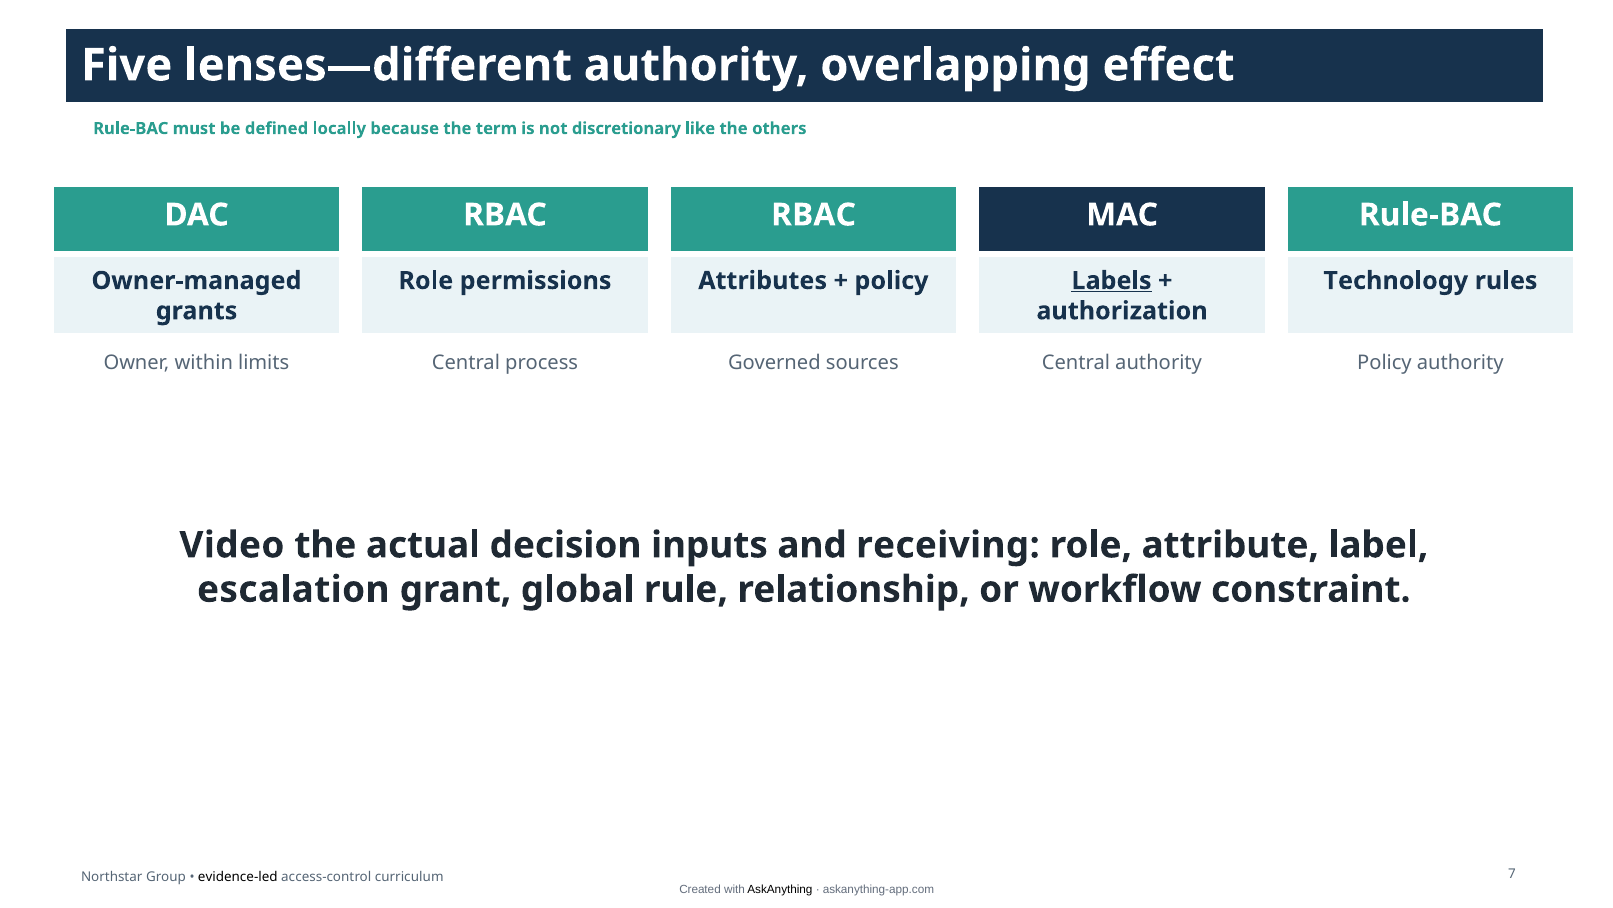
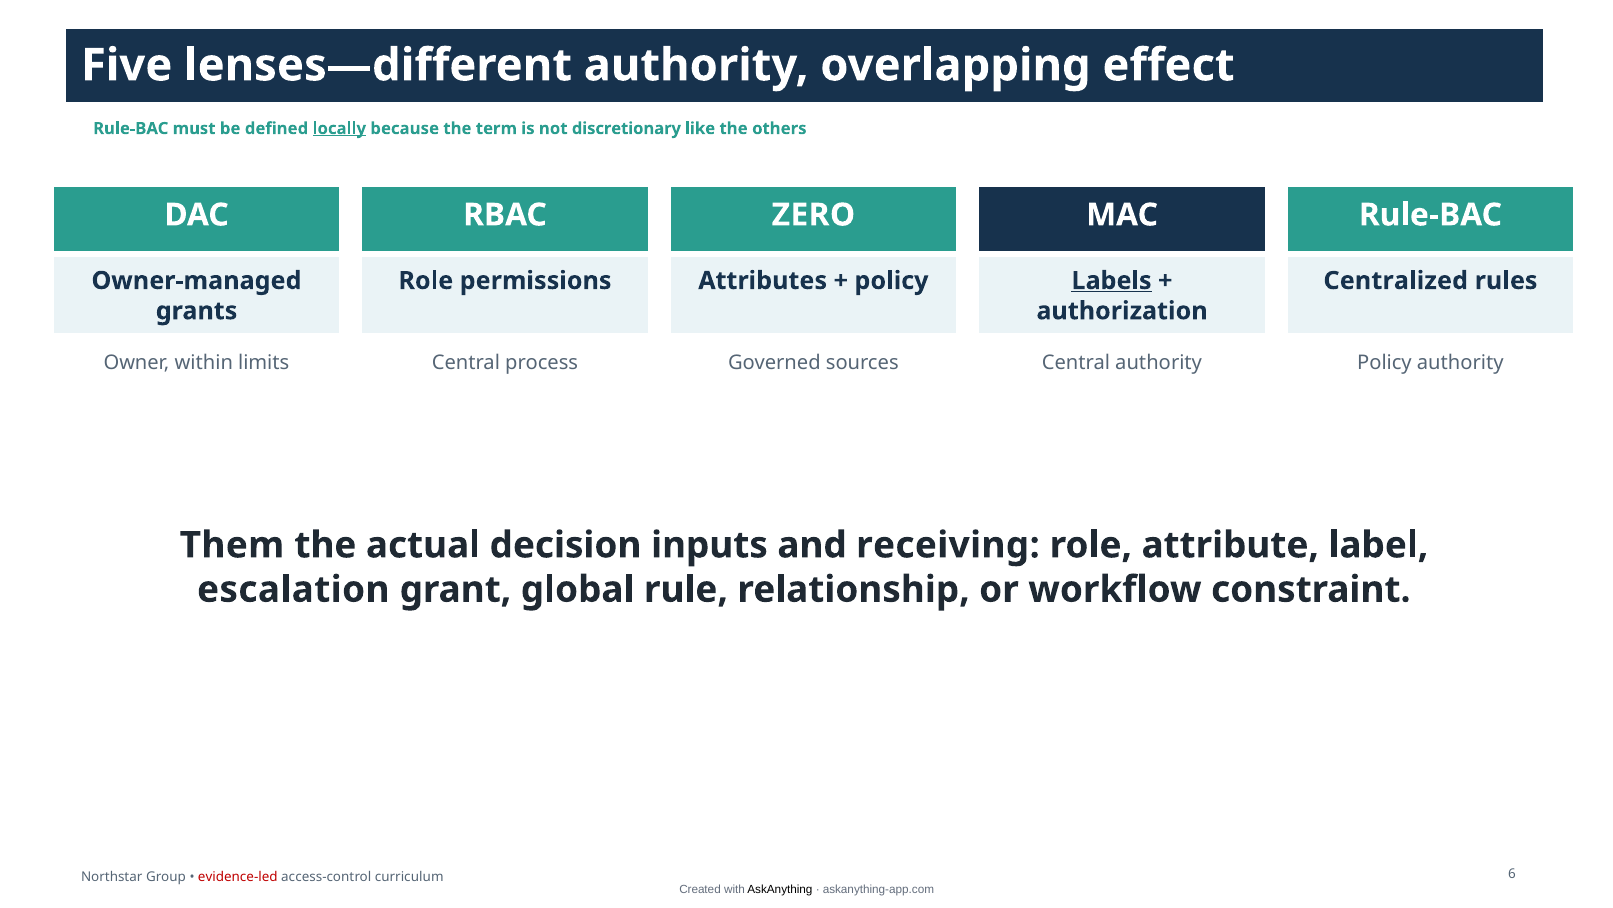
locally underline: none -> present
RBAC at (814, 215): RBAC -> ZERO
Technology: Technology -> Centralized
Video: Video -> Them
evidence-led colour: black -> red
7: 7 -> 6
